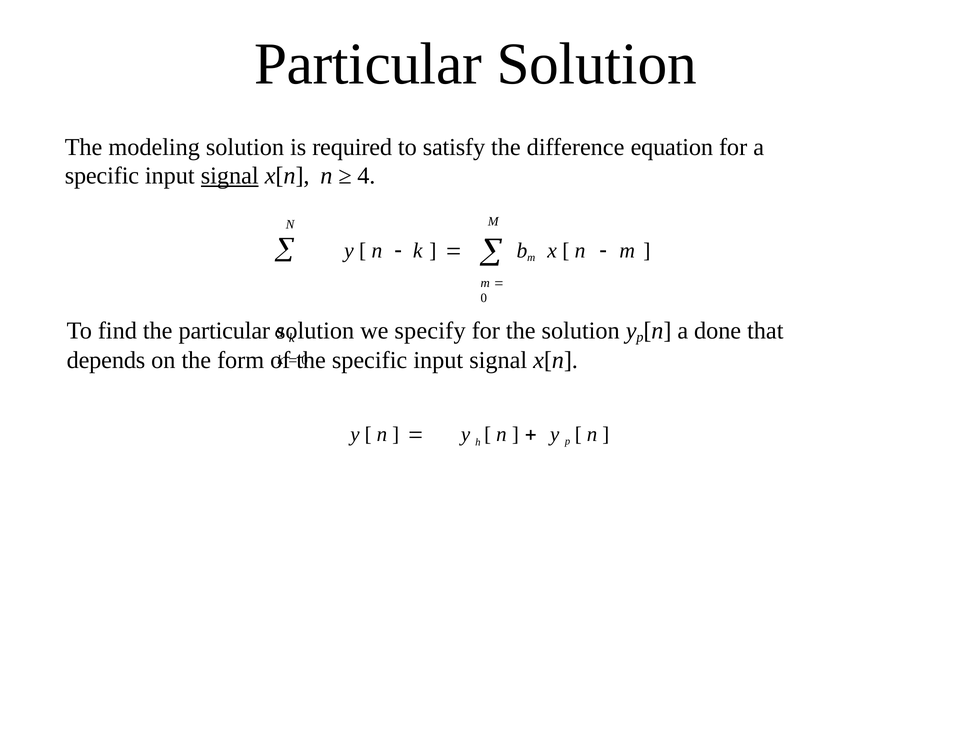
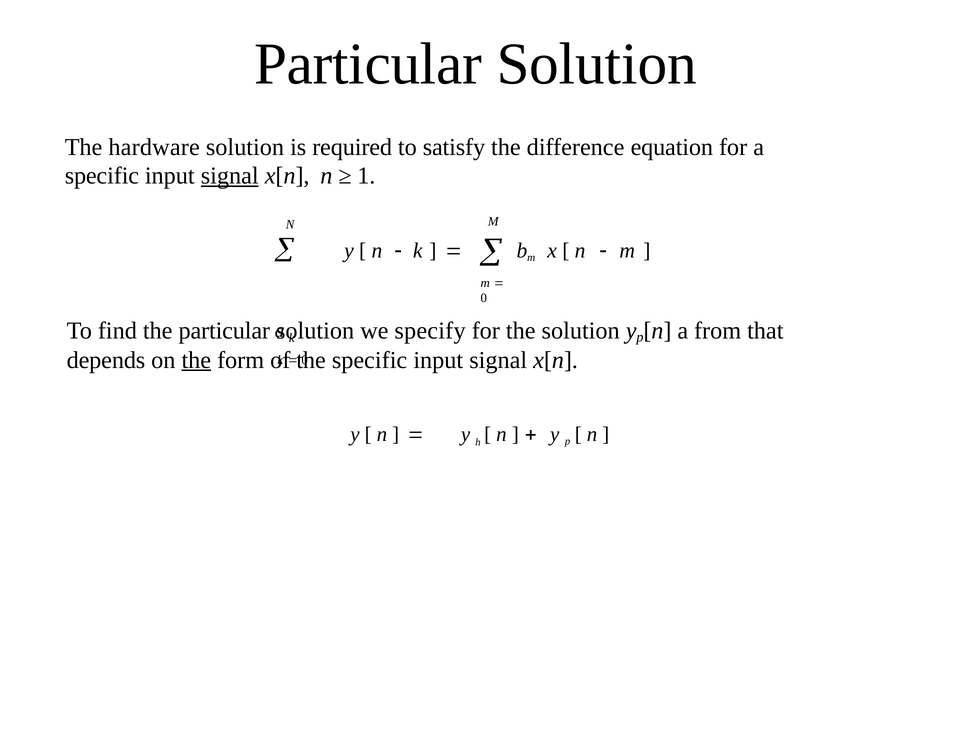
modeling: modeling -> hardware
4: 4 -> 1
done: done -> from
the at (196, 360) underline: none -> present
